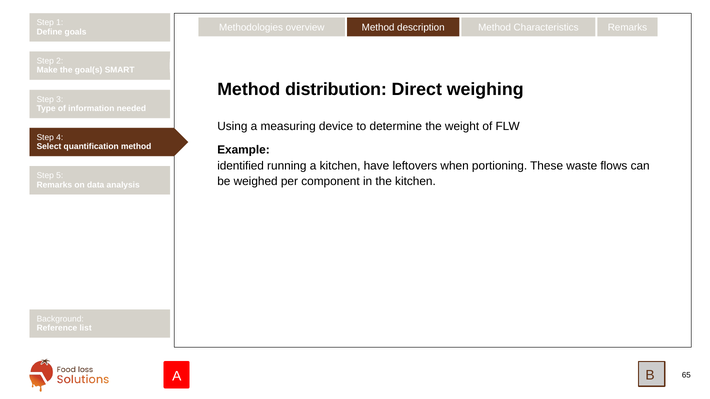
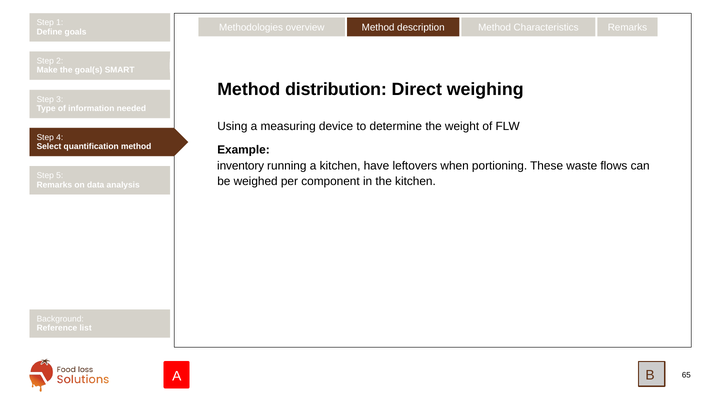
identified: identified -> inventory
